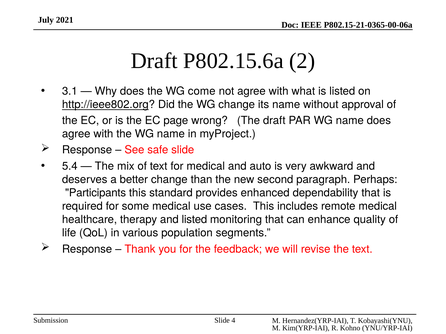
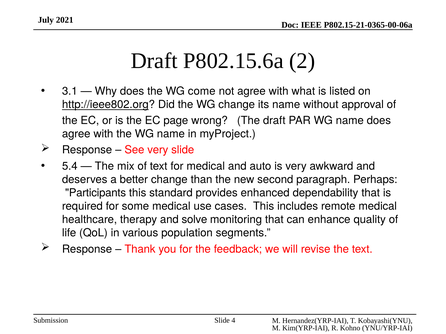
See safe: safe -> very
and listed: listed -> solve
